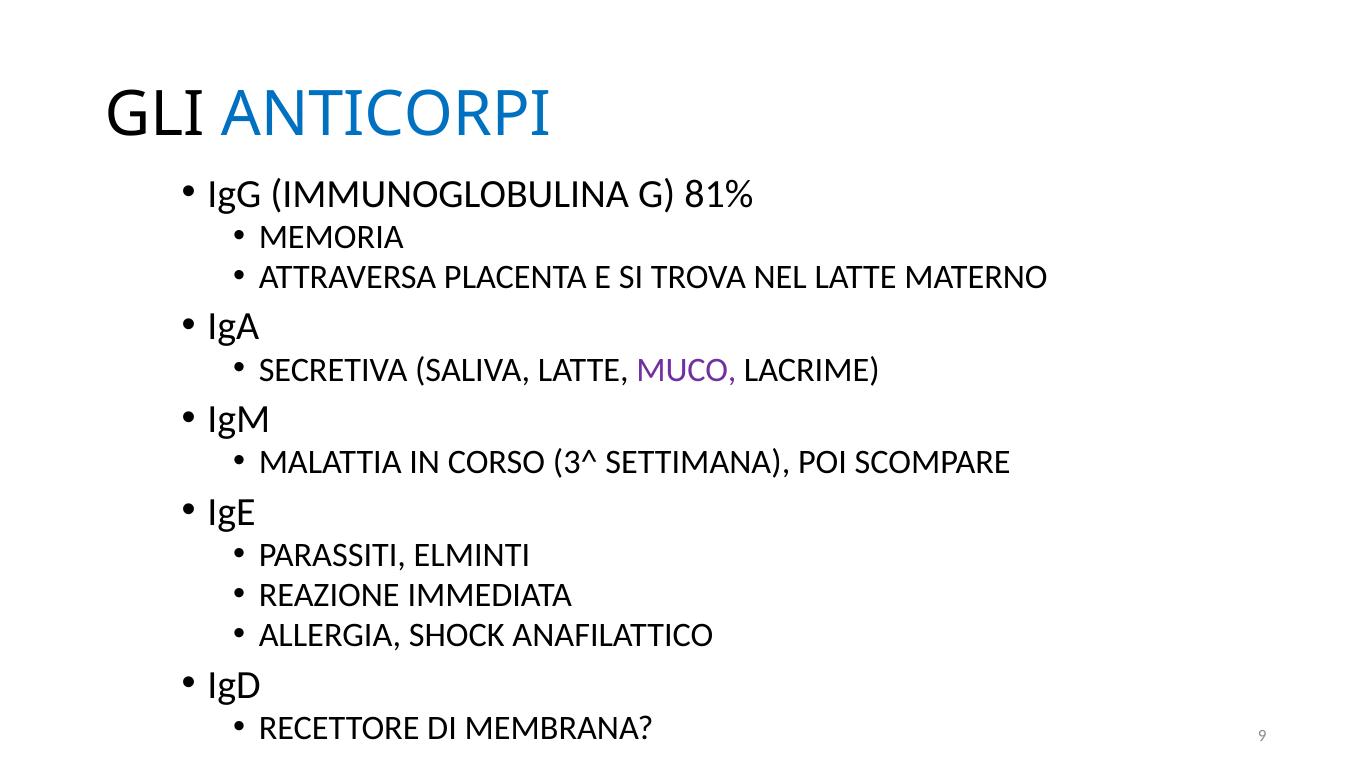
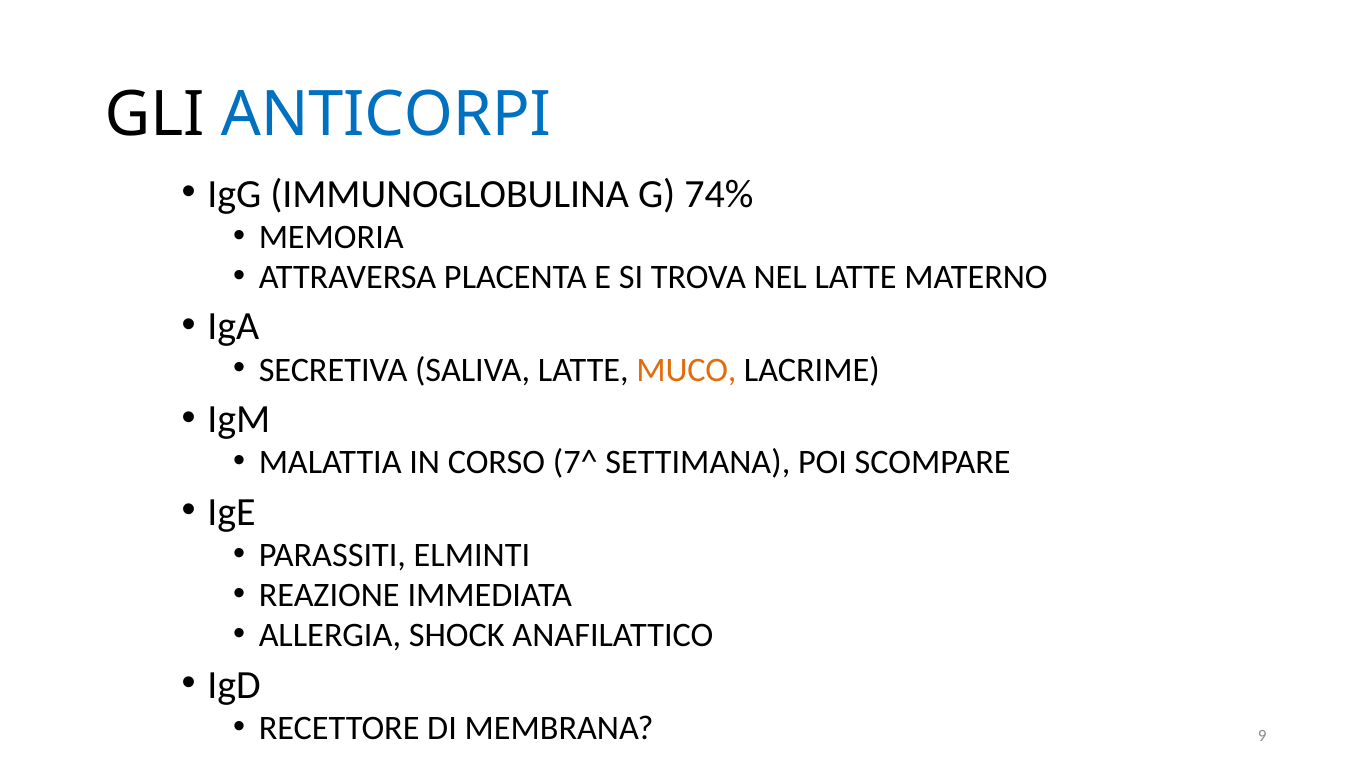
81%: 81% -> 74%
MUCO colour: purple -> orange
3^: 3^ -> 7^
